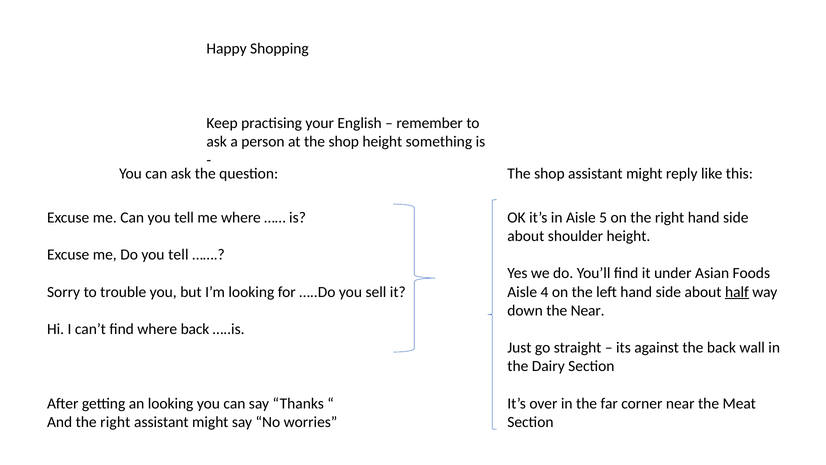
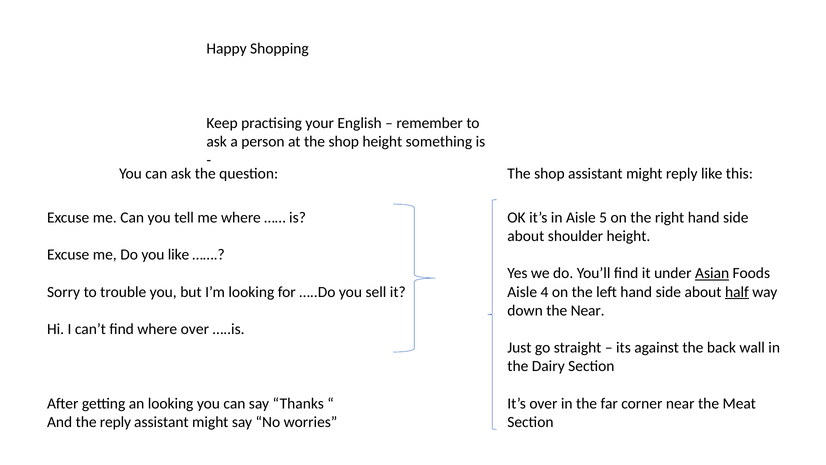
Do you tell: tell -> like
Asian underline: none -> present
where back: back -> over
And the right: right -> reply
